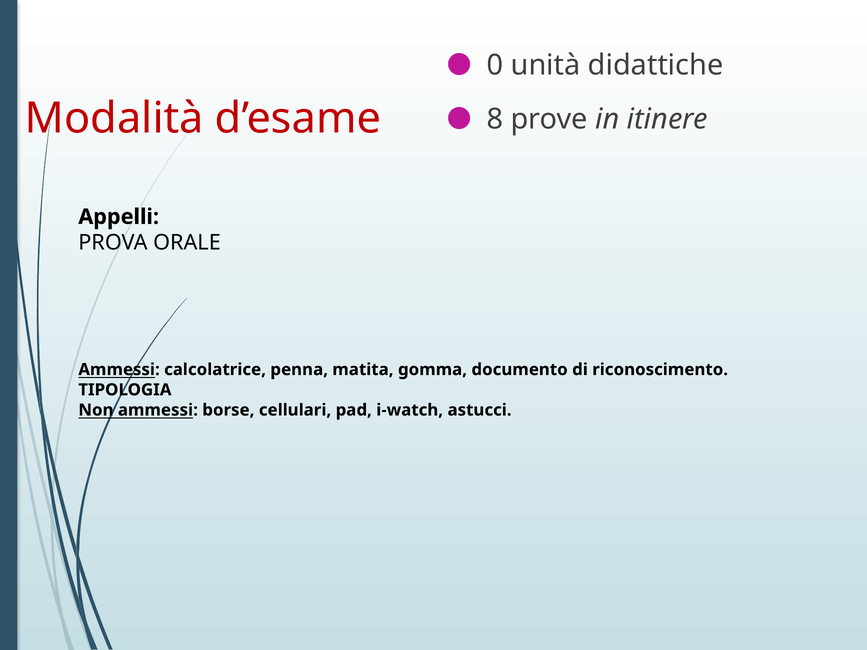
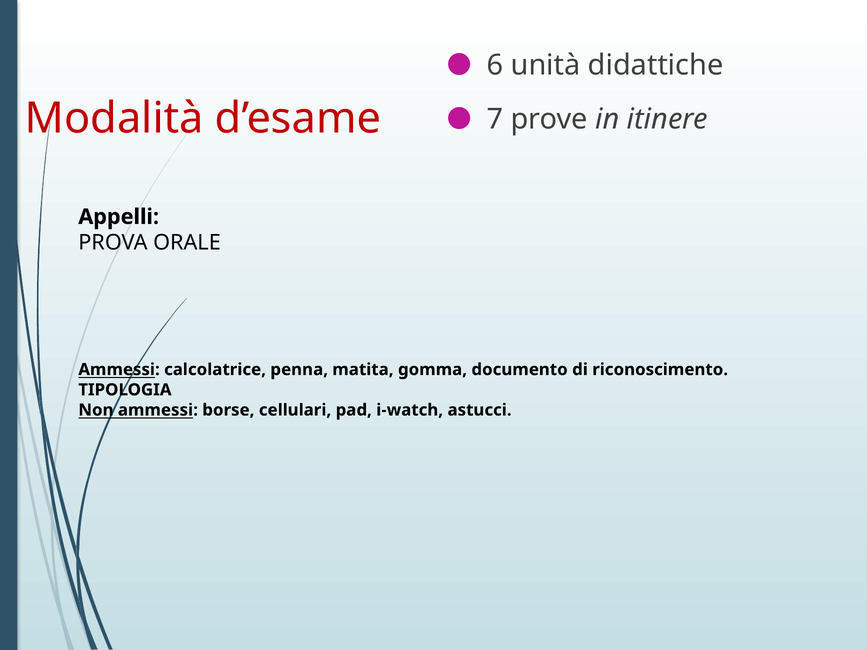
0: 0 -> 6
8: 8 -> 7
